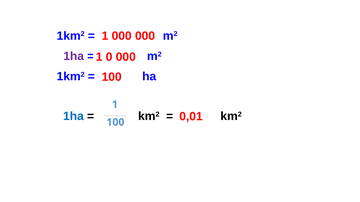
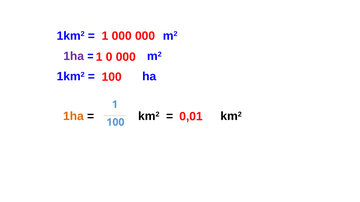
1ha at (73, 116) colour: blue -> orange
